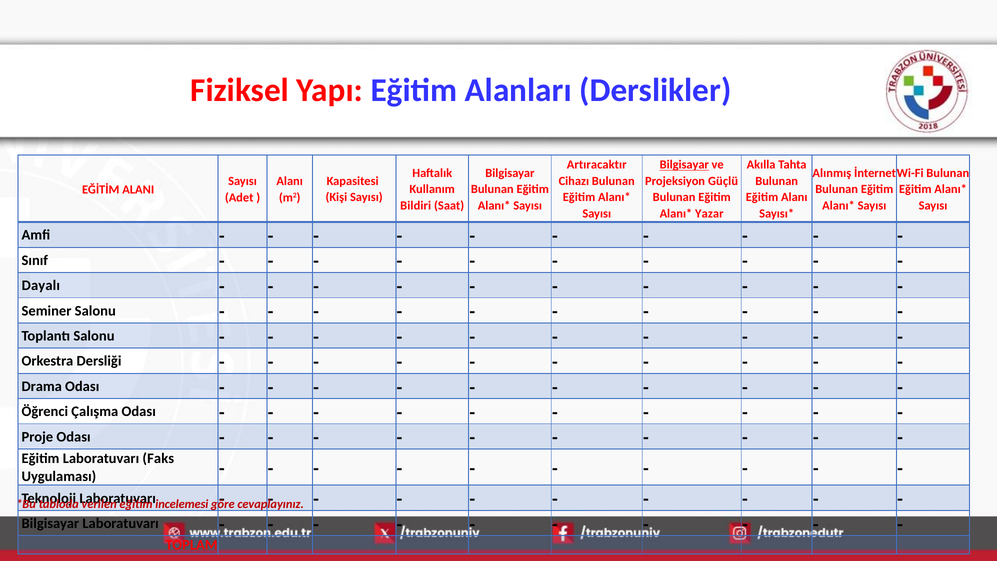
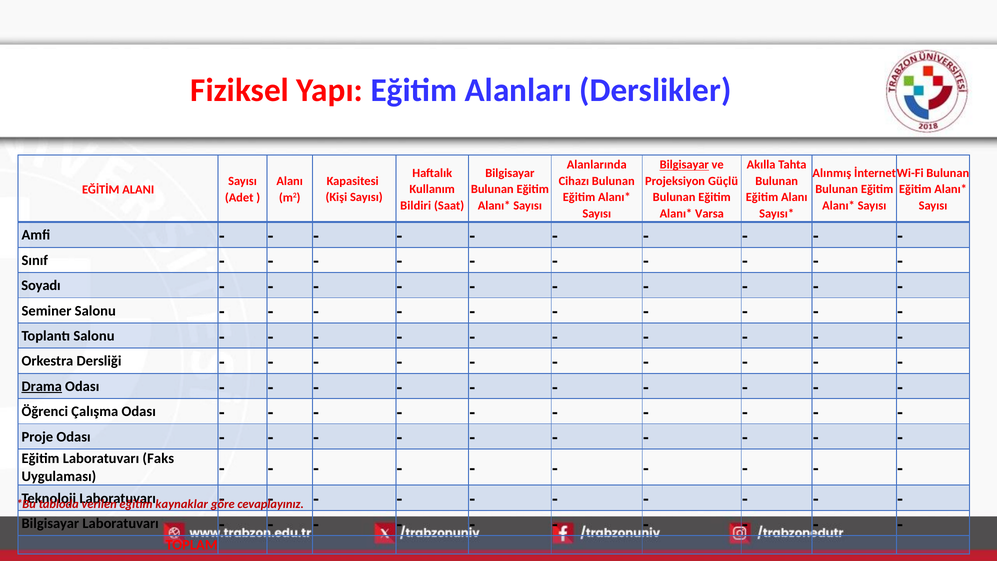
Artıracaktır: Artıracaktır -> Alanlarında
Yazar: Yazar -> Varsa
Dayalı: Dayalı -> Soyadı
Drama underline: none -> present
incelemesi: incelemesi -> kaynaklar
